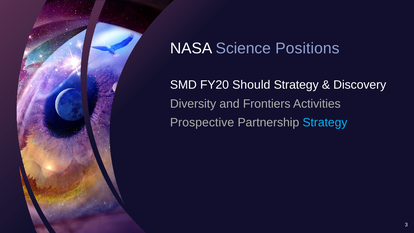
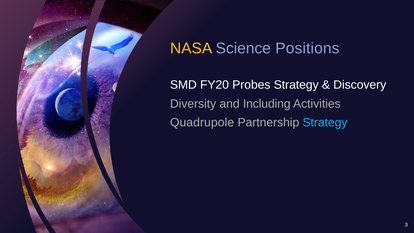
NASA colour: white -> yellow
Should: Should -> Probes
Frontiers: Frontiers -> Including
Prospective: Prospective -> Quadrupole
